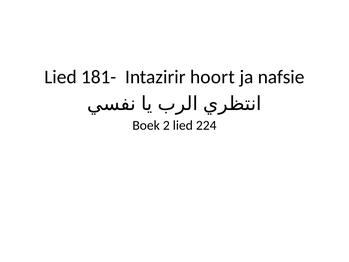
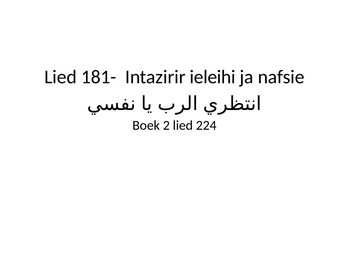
hoort: hoort -> ieleihi
